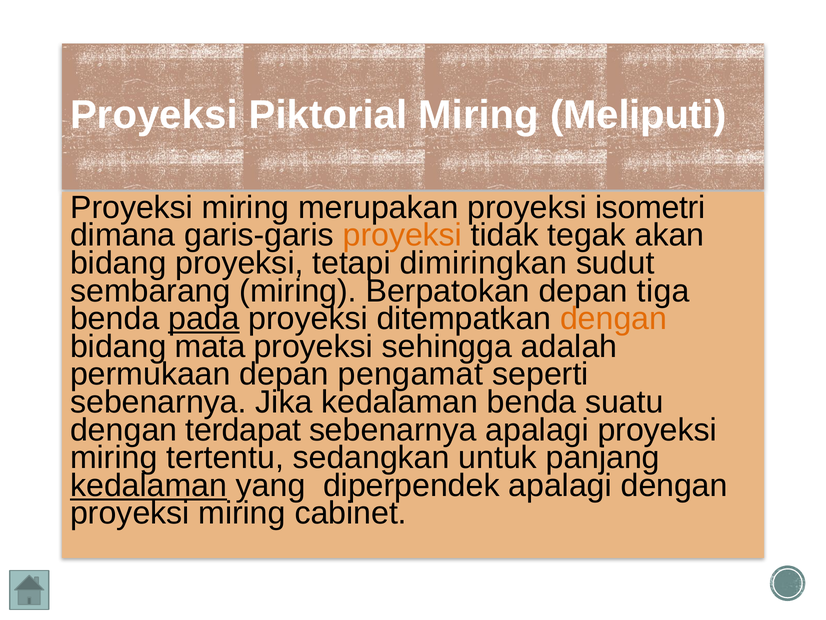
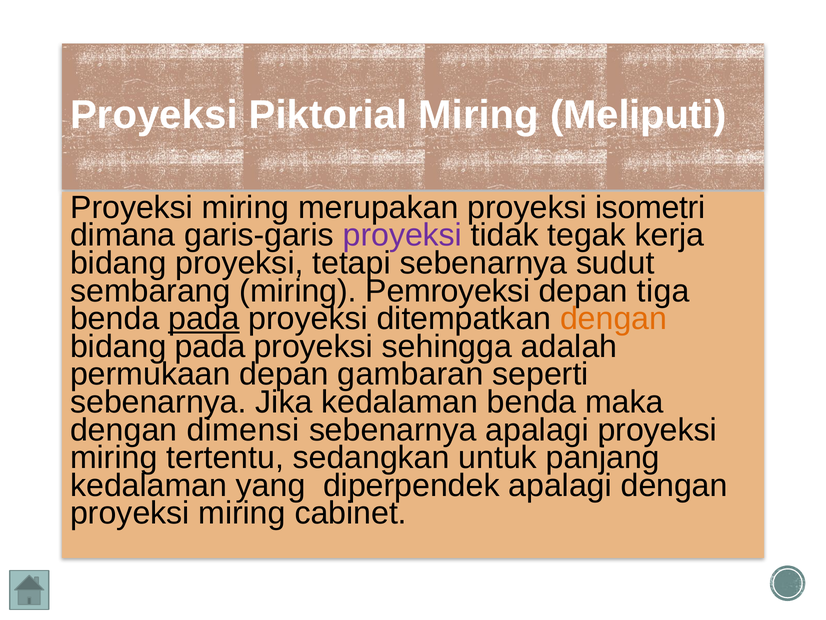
proyeksi at (402, 235) colour: orange -> purple
akan: akan -> kerja
tetapi dimiringkan: dimiringkan -> sebenarnya
Berpatokan: Berpatokan -> Pemroyeksi
bidang mata: mata -> pada
pengamat: pengamat -> gambaran
suatu: suatu -> maka
terdapat: terdapat -> dimensi
kedalaman at (149, 485) underline: present -> none
